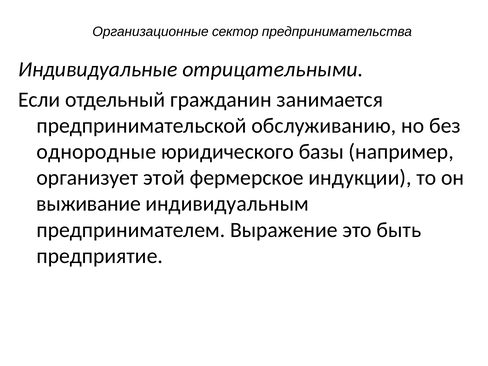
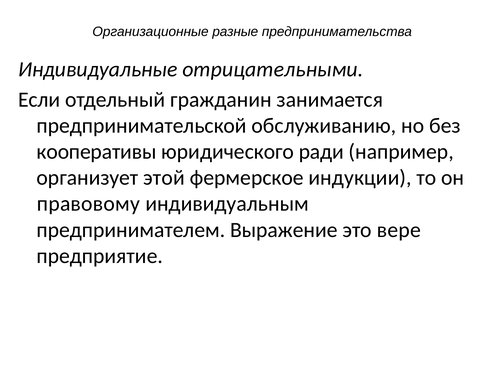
сектор: сектор -> разные
однородные: однородные -> кооперативы
базы: базы -> ради
выживание: выживание -> правовому
быть: быть -> вере
